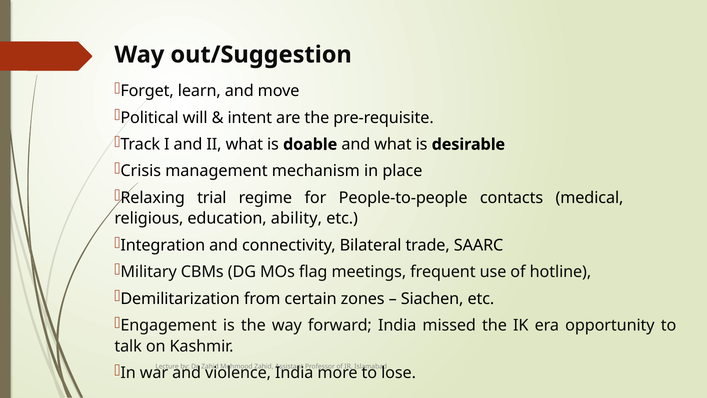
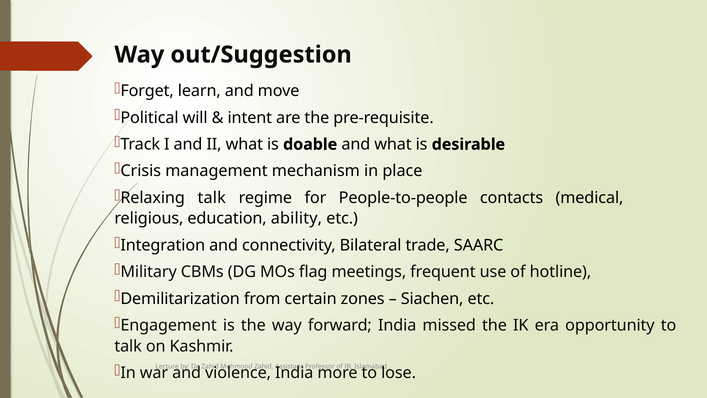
Relaxing trial: trial -> talk
